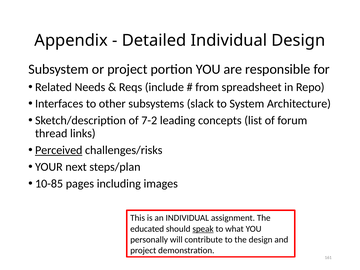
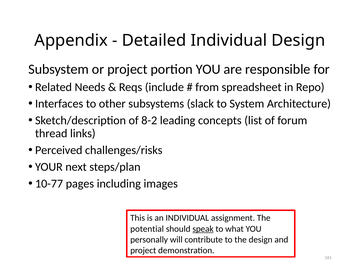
7-2: 7-2 -> 8-2
Perceived underline: present -> none
10-85: 10-85 -> 10-77
educated: educated -> potential
